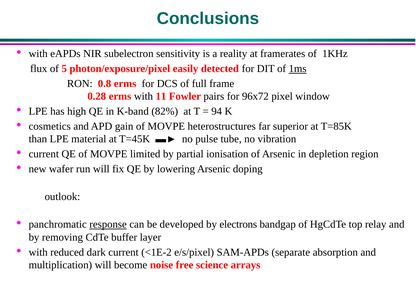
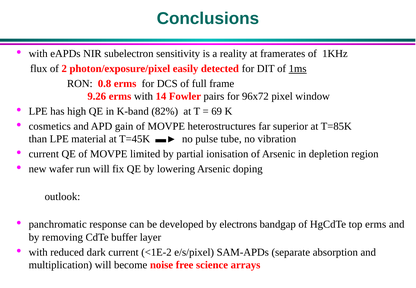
5: 5 -> 2
0.28: 0.28 -> 9.26
11: 11 -> 14
94: 94 -> 69
response underline: present -> none
top relay: relay -> erms
